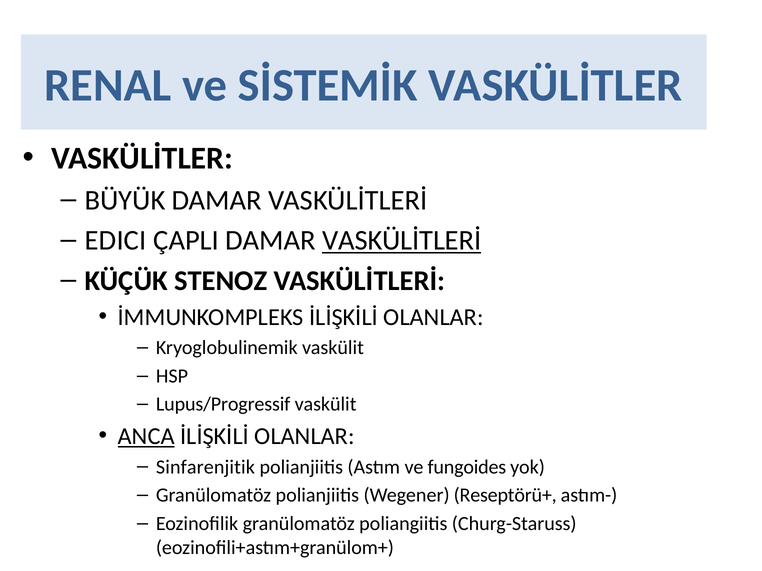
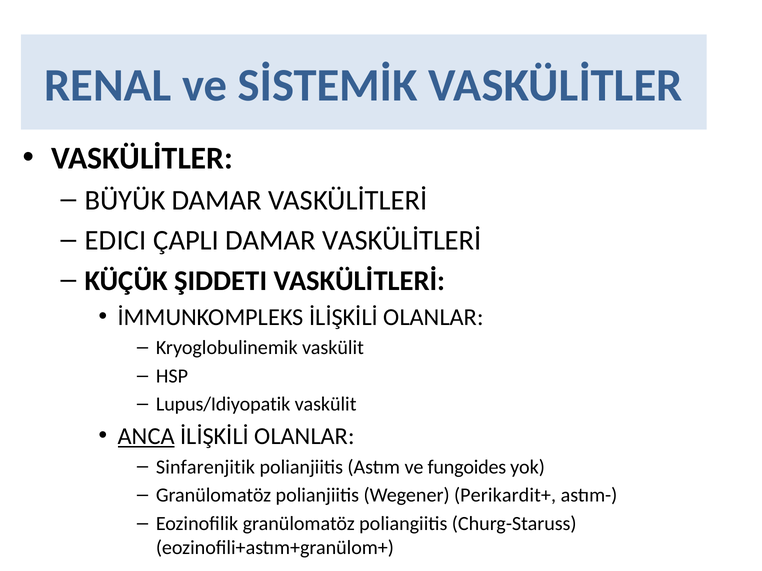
VASKÜLİTLERİ at (402, 241) underline: present -> none
STENOZ: STENOZ -> ŞIDDETI
Lupus/Progressif: Lupus/Progressif -> Lupus/Idiyopatik
Reseptörü+: Reseptörü+ -> Perikardit+
